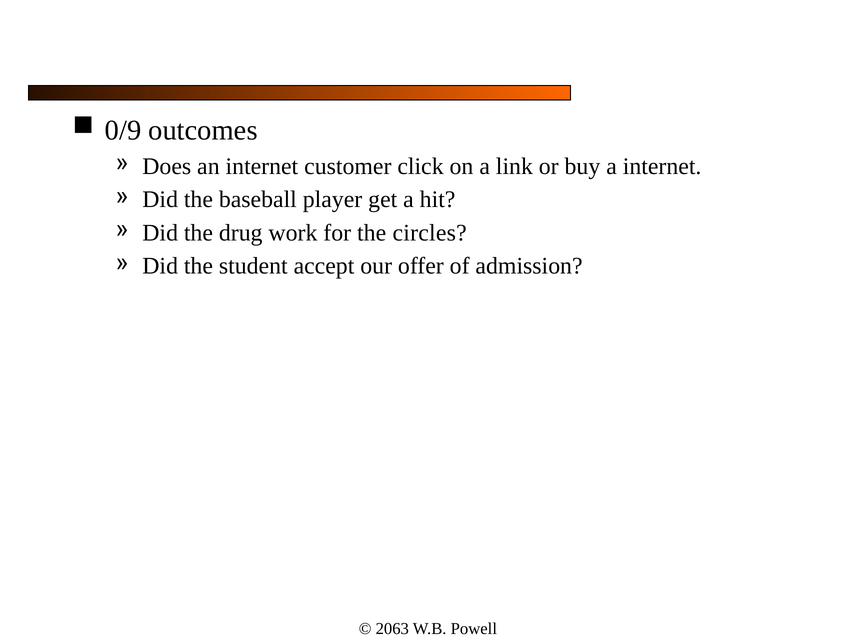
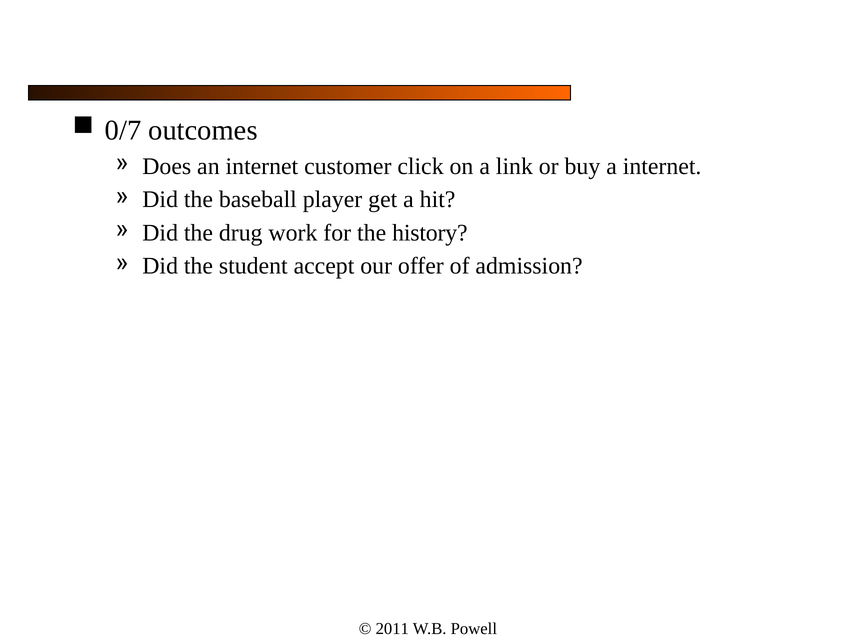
0/9: 0/9 -> 0/7
circles: circles -> history
2063: 2063 -> 2011
